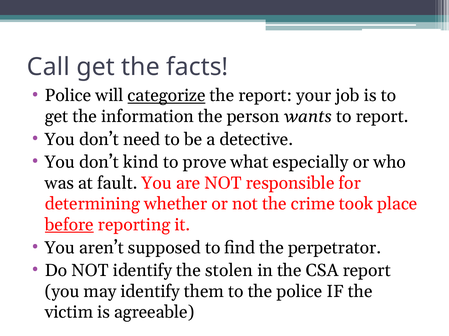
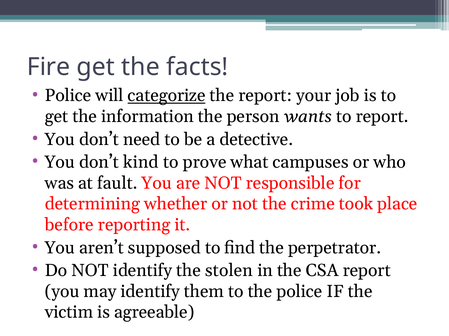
Call: Call -> Fire
especially: especially -> campuses
before underline: present -> none
